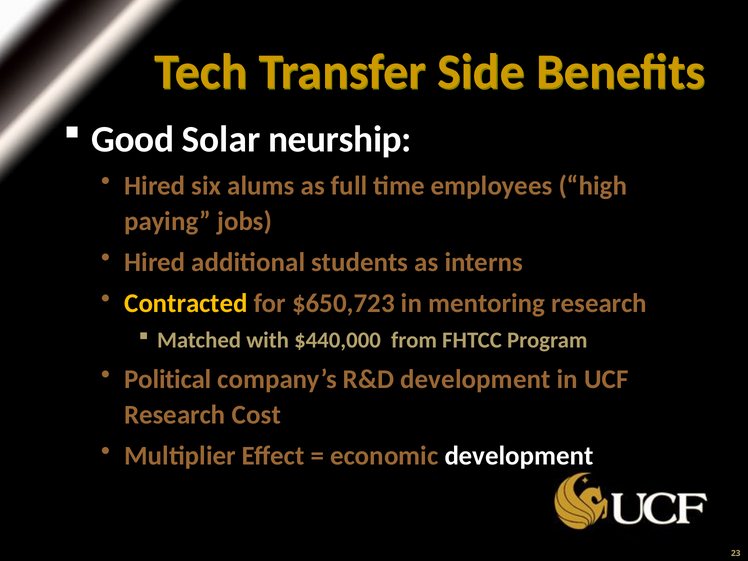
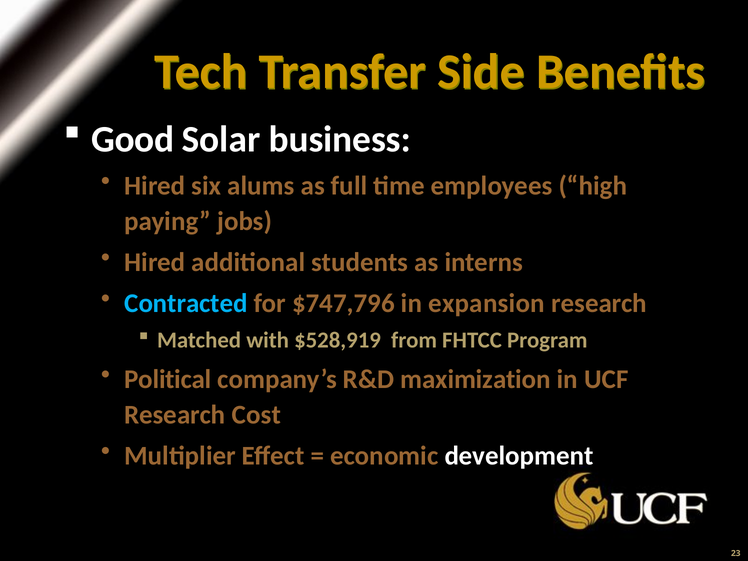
neurship: neurship -> business
Contracted colour: yellow -> light blue
$650,723: $650,723 -> $747,796
mentoring: mentoring -> expansion
$440,000: $440,000 -> $528,919
R&D development: development -> maximization
